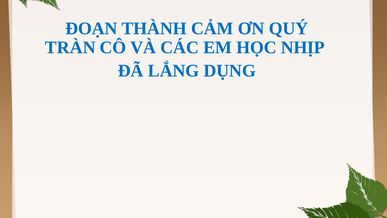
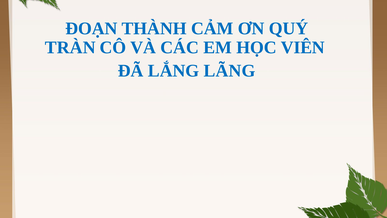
NHỊP: NHỊP -> VIÊN
DỤNG: DỤNG -> LÃNG
